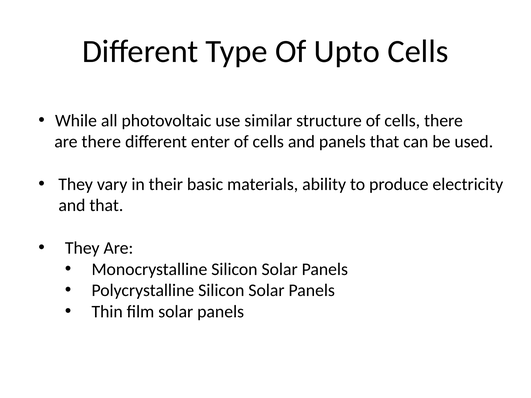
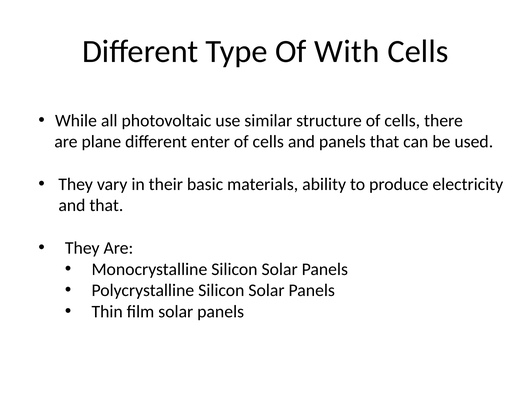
Upto: Upto -> With
are there: there -> plane
